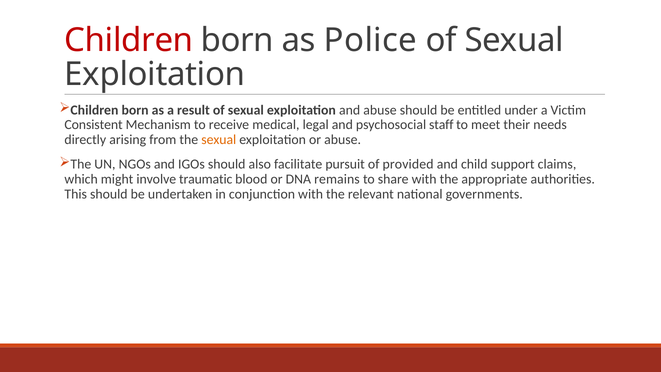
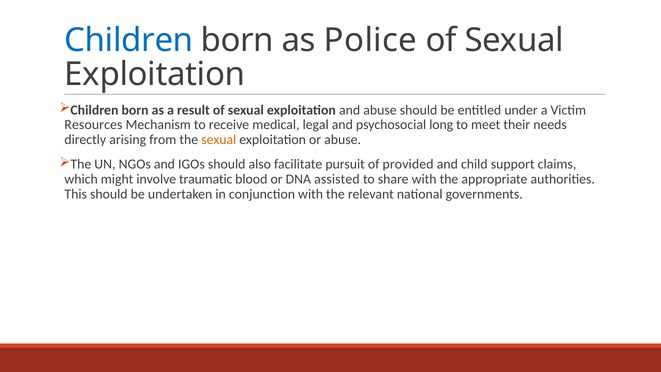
Children at (129, 40) colour: red -> blue
Consistent: Consistent -> Resources
staff: staff -> long
remains: remains -> assisted
